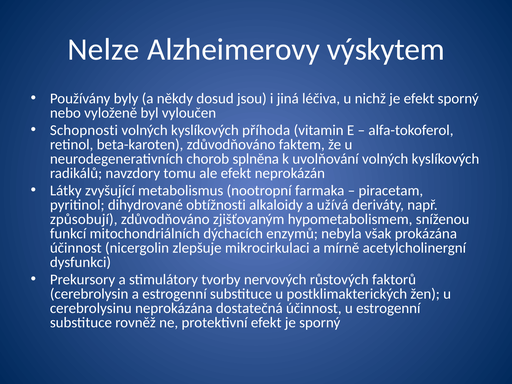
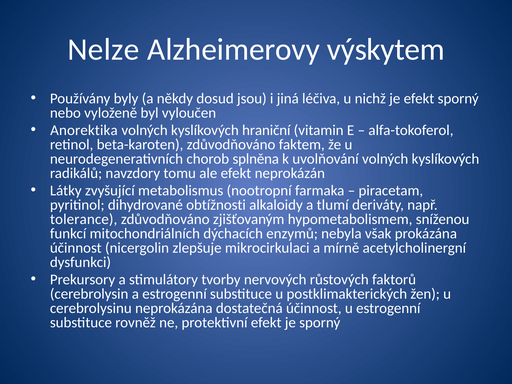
Schopnosti: Schopnosti -> Anorektika
příhoda: příhoda -> hraniční
užívá: užívá -> tlumí
způsobují: způsobují -> tolerance
